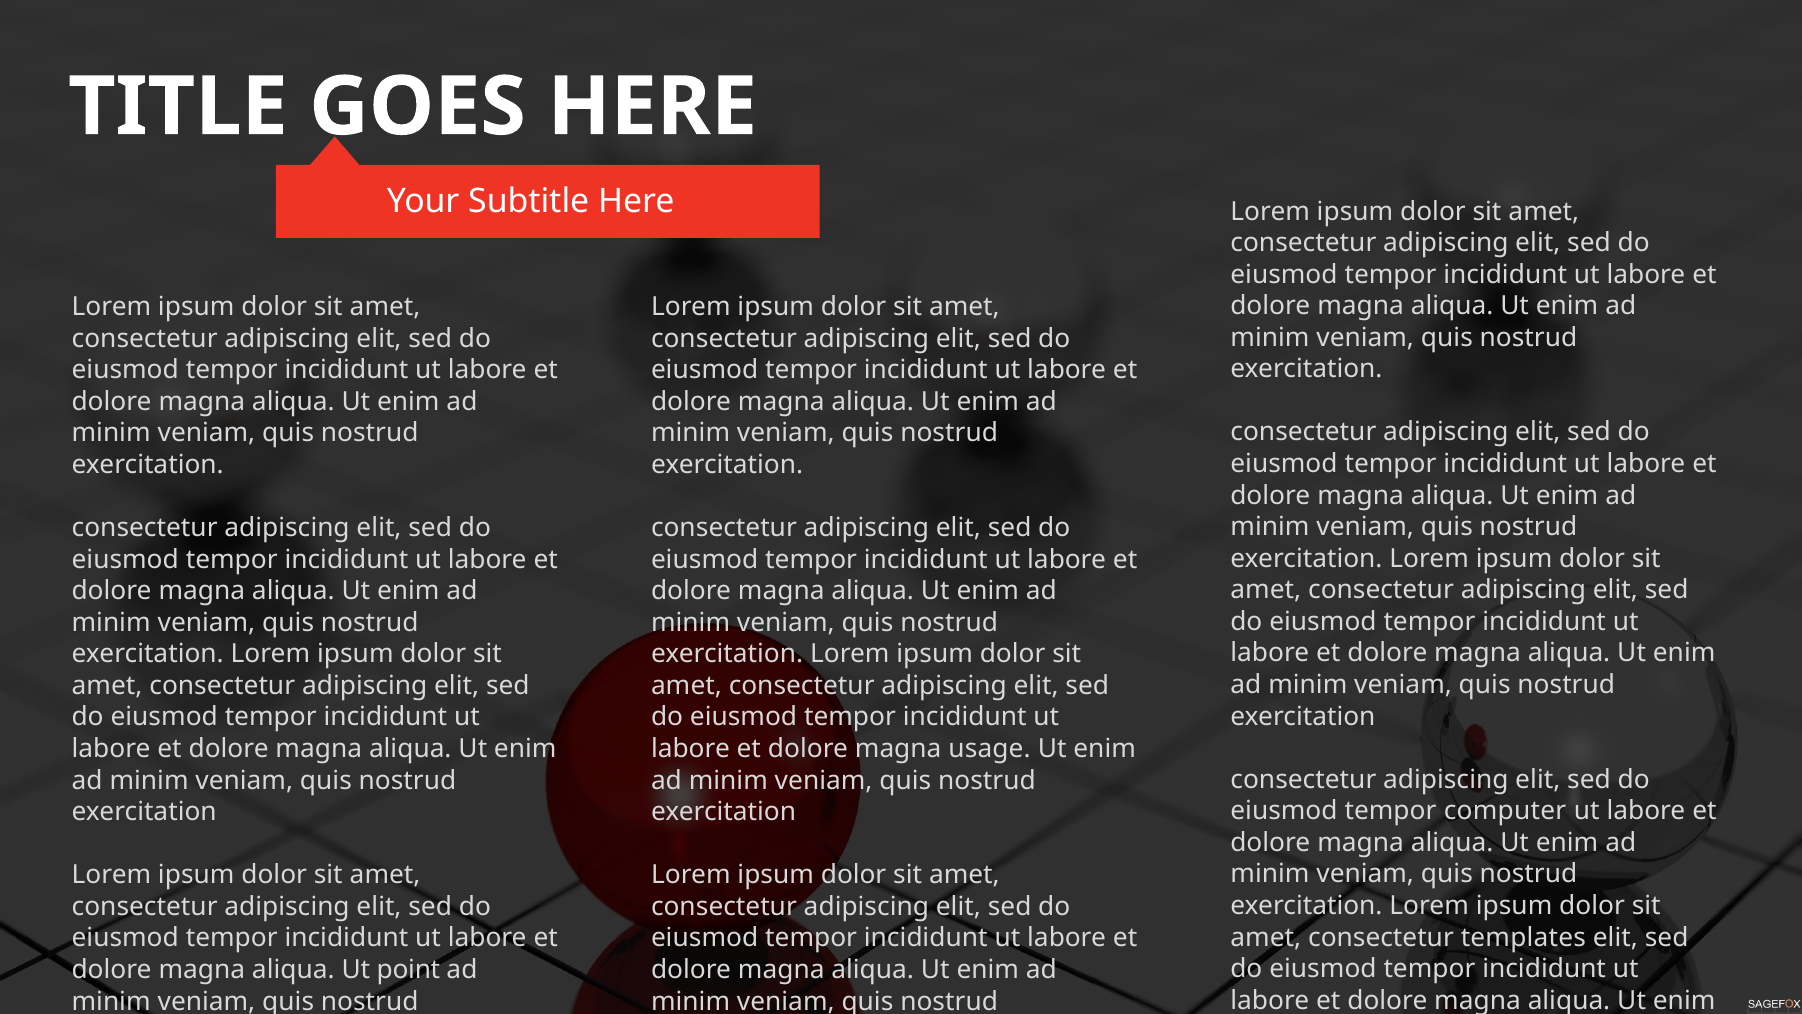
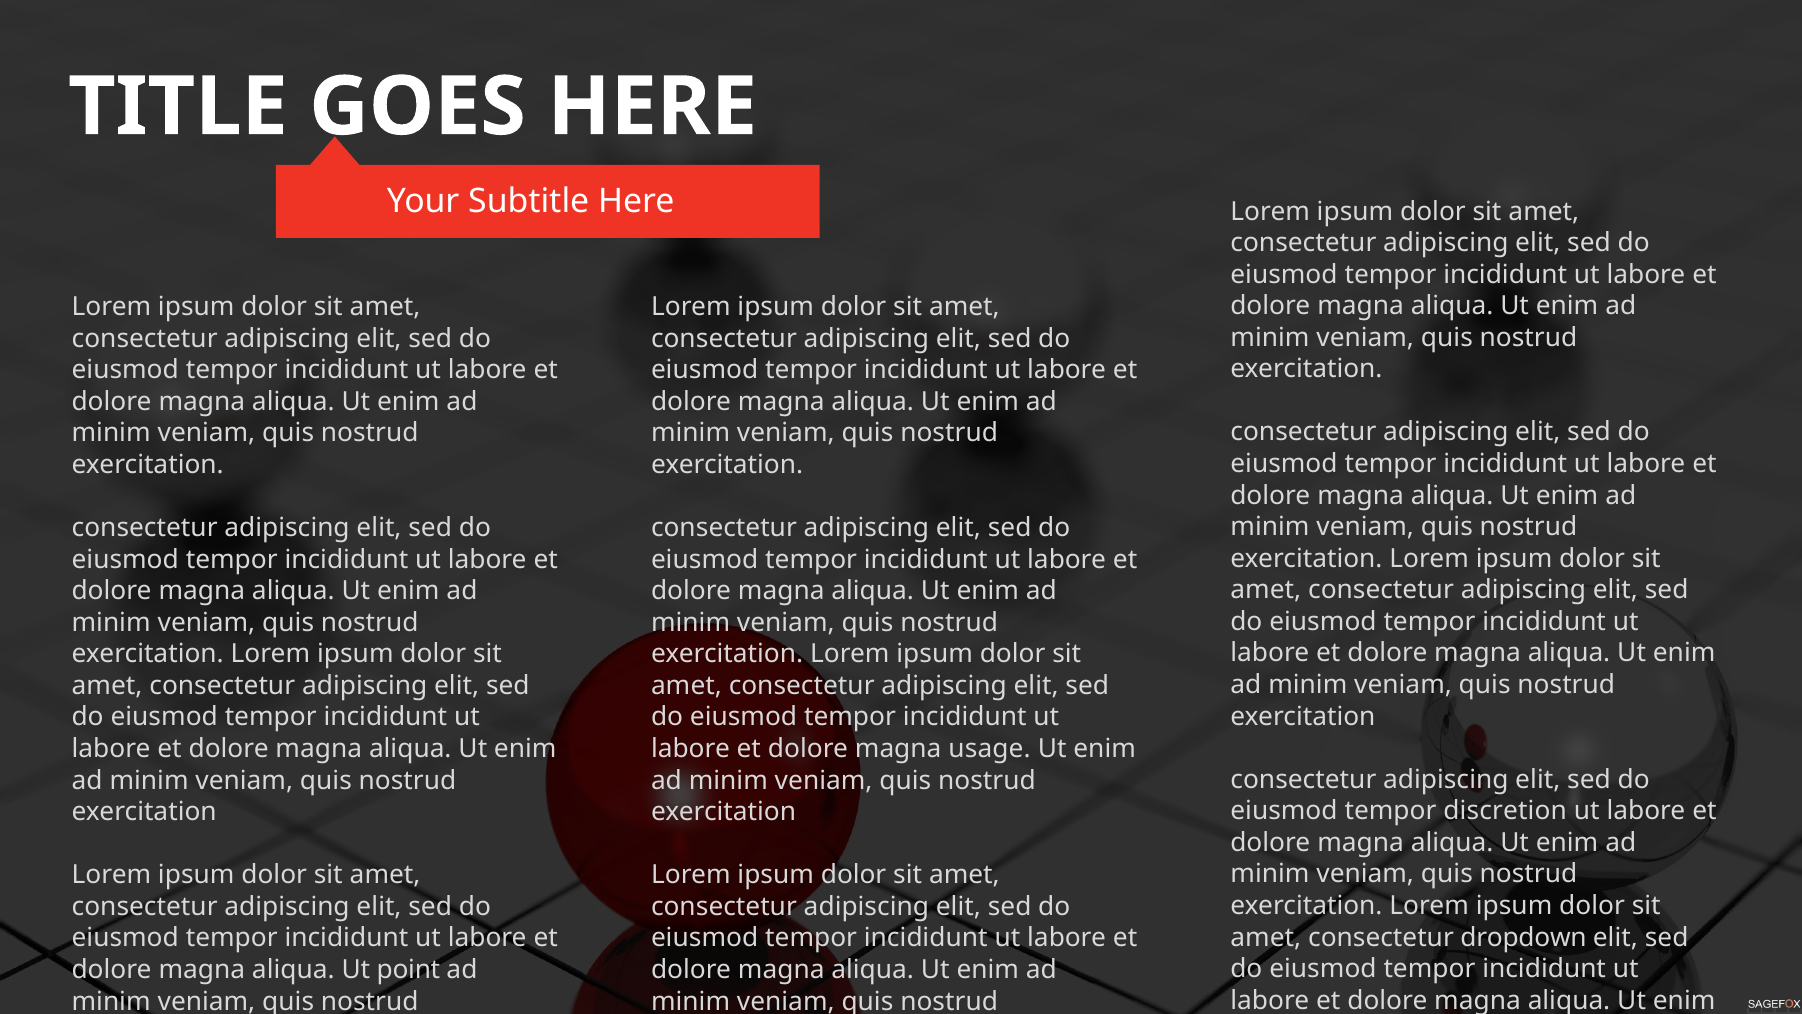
computer: computer -> discretion
templates: templates -> dropdown
